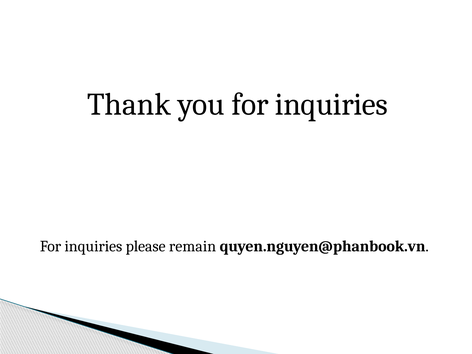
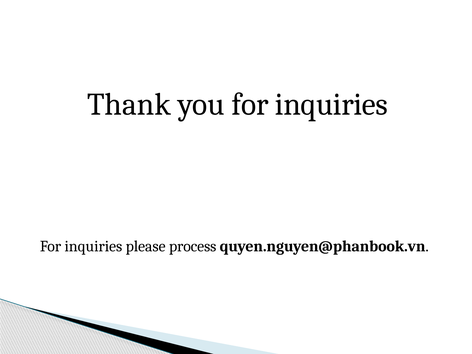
remain: remain -> process
